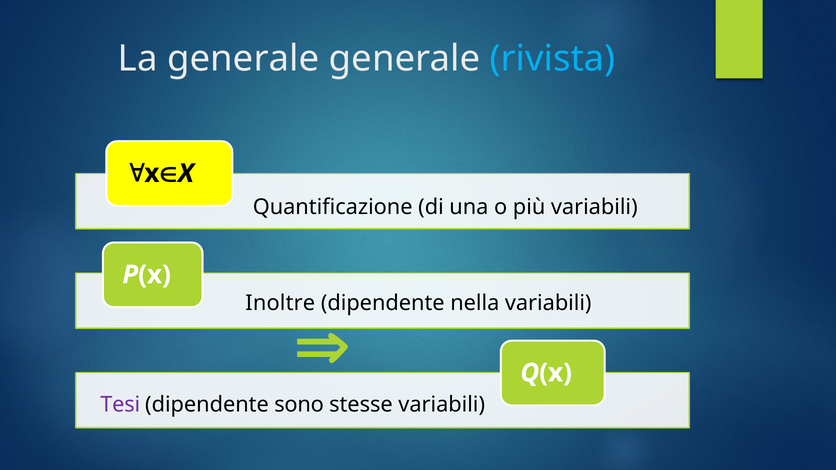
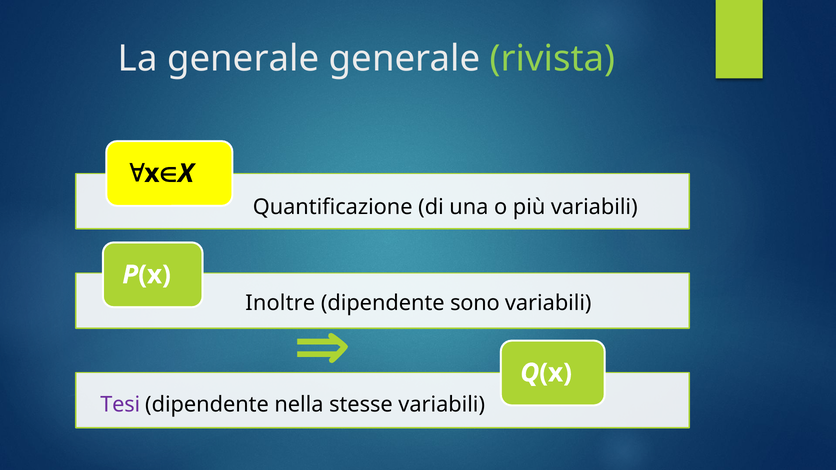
rivista colour: light blue -> light green
nella: nella -> sono
sono: sono -> nella
